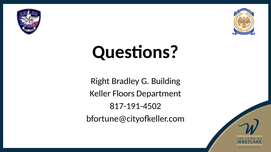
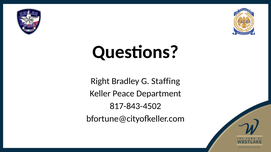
Building: Building -> Staffing
Floors: Floors -> Peace
817-191-4502: 817-191-4502 -> 817-843-4502
